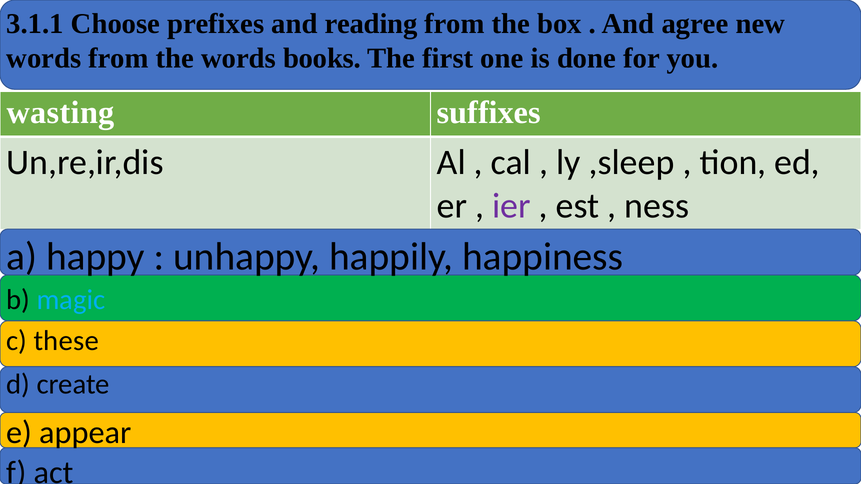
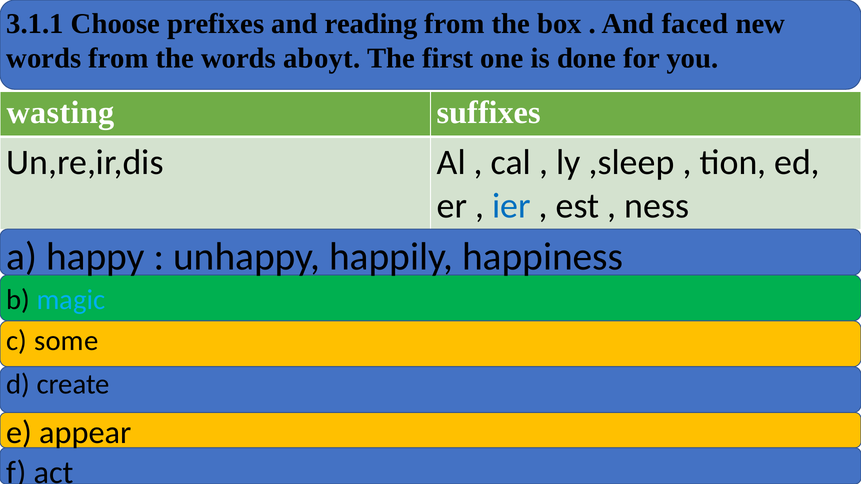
agree: agree -> faced
books: books -> aboyt
ier colour: purple -> blue
these: these -> some
